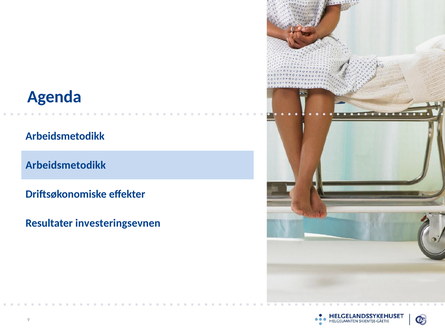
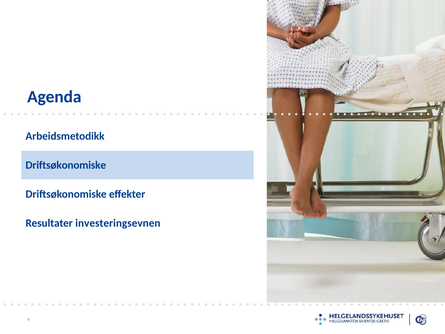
Arbeidsmetodikk at (66, 165): Arbeidsmetodikk -> Driftsøkonomiske
